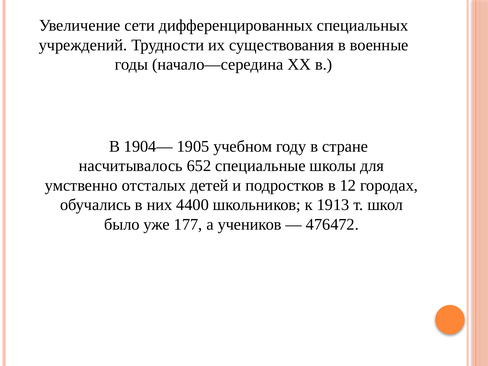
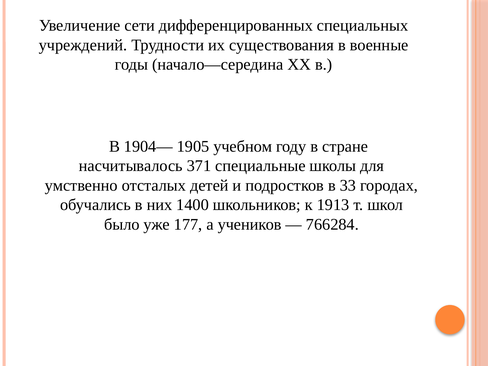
652: 652 -> 371
12: 12 -> 33
4400: 4400 -> 1400
476472: 476472 -> 766284
